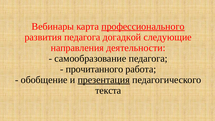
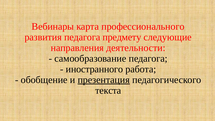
профессионального underline: present -> none
догадкой: догадкой -> предмету
прочитанного: прочитанного -> иностранного
